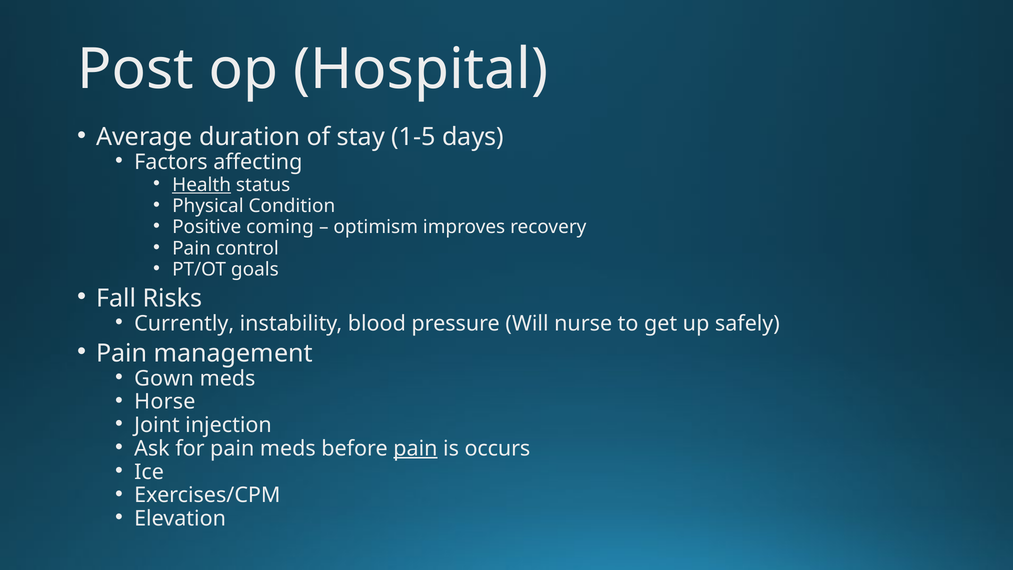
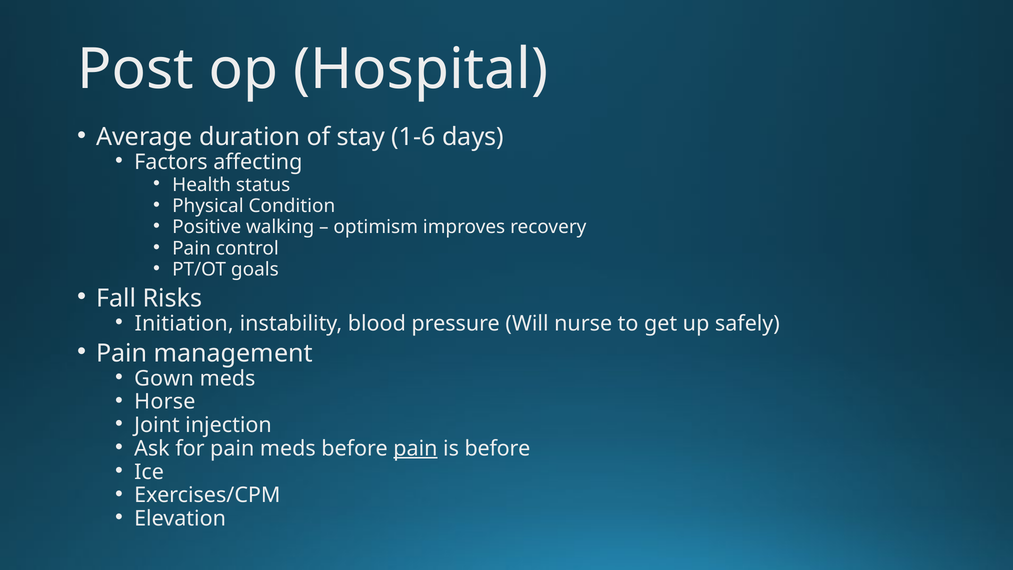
1-5: 1-5 -> 1-6
Health underline: present -> none
coming: coming -> walking
Currently: Currently -> Initiation
is occurs: occurs -> before
